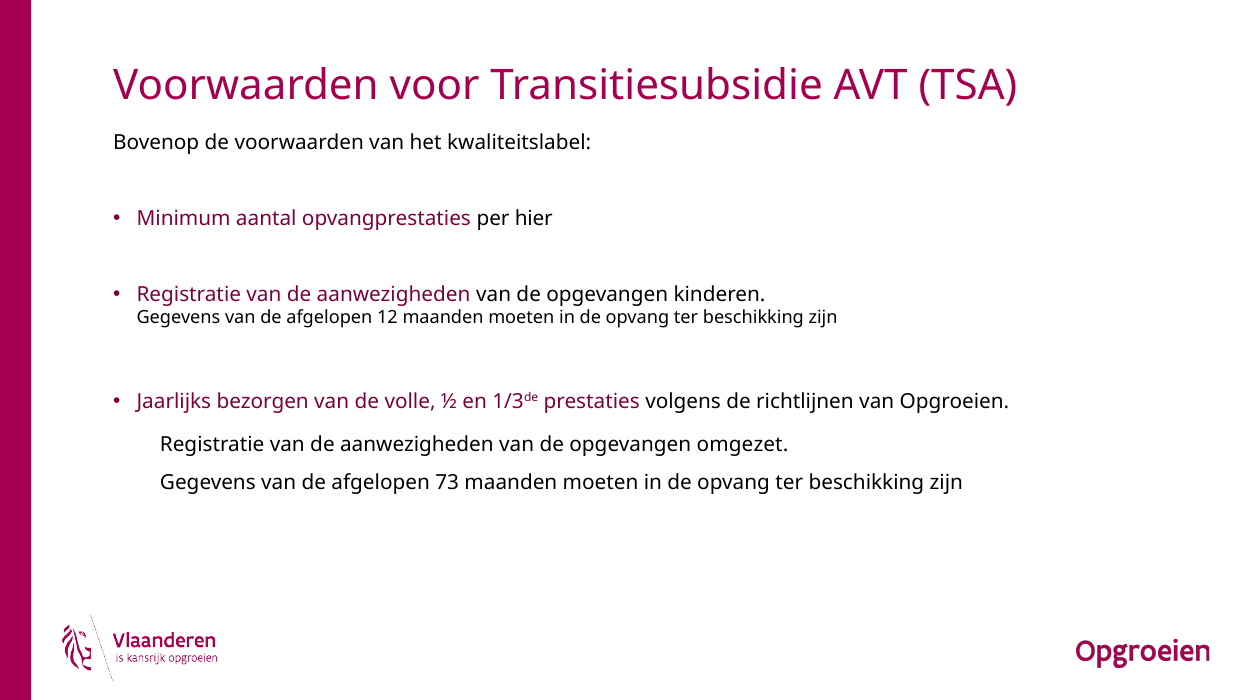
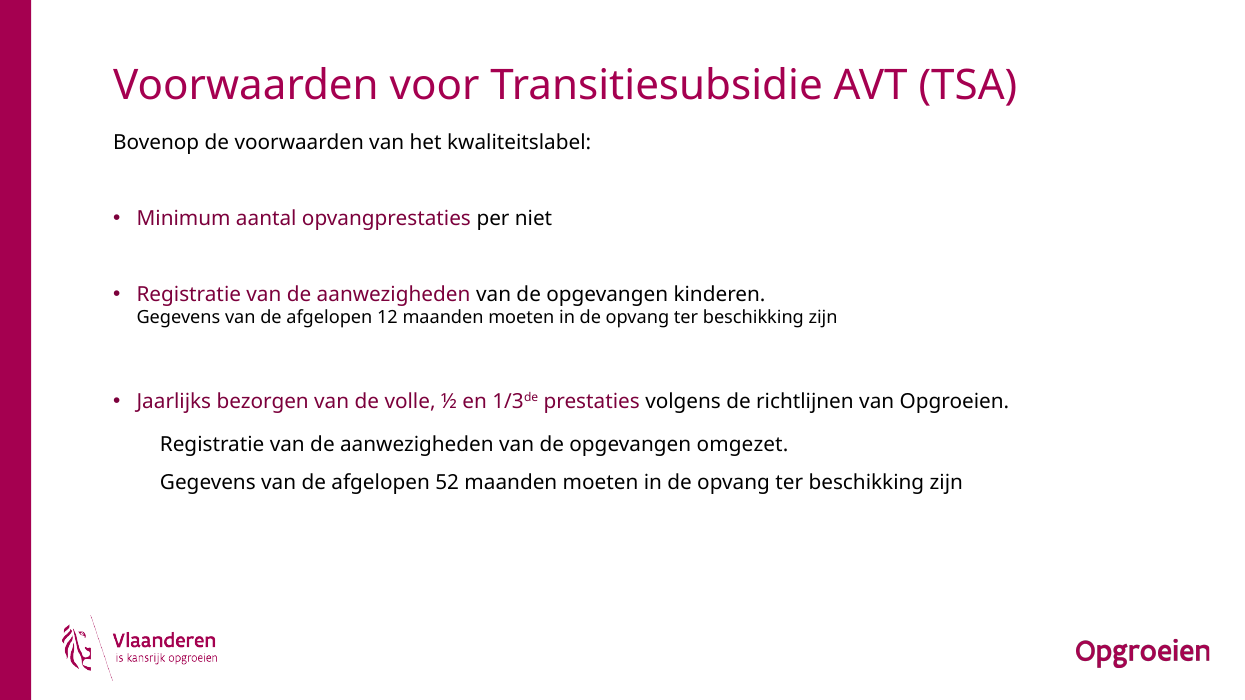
hier: hier -> niet
73: 73 -> 52
